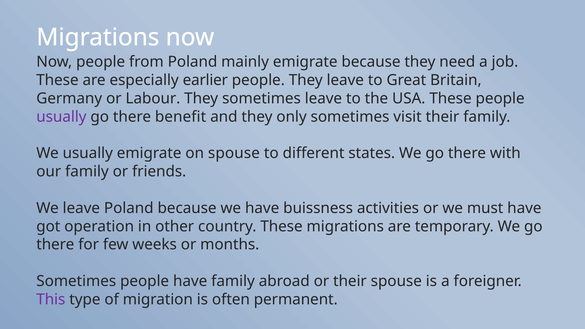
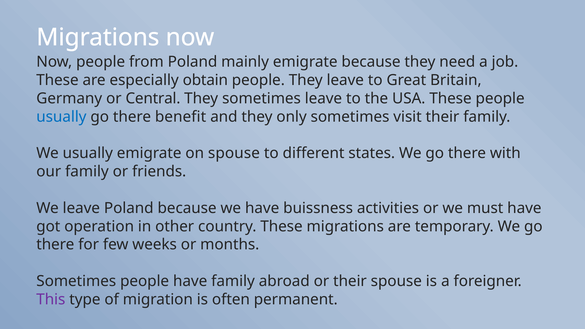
earlier: earlier -> obtain
Labour: Labour -> Central
usually at (61, 117) colour: purple -> blue
